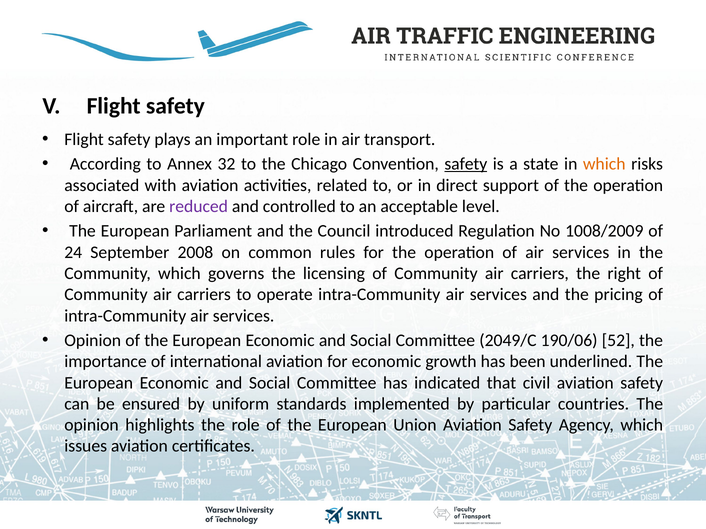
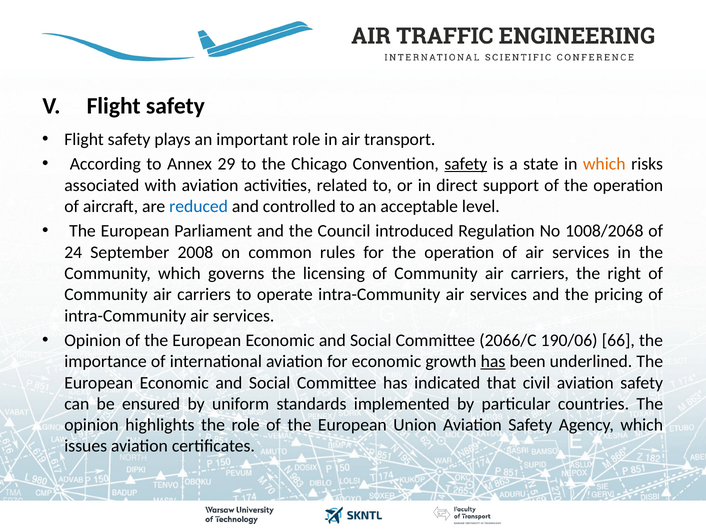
32: 32 -> 29
reduced colour: purple -> blue
1008/2009: 1008/2009 -> 1008/2068
2049/C: 2049/C -> 2066/C
52: 52 -> 66
has at (493, 362) underline: none -> present
